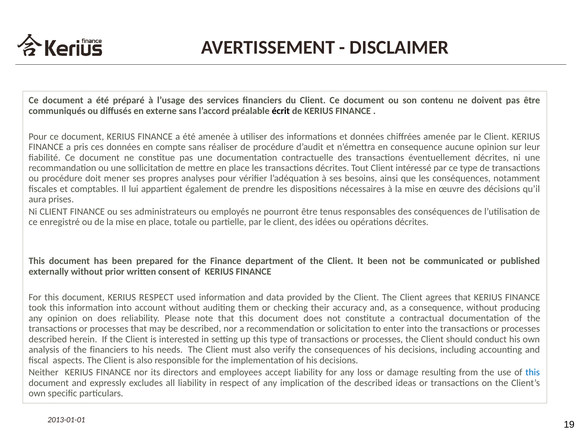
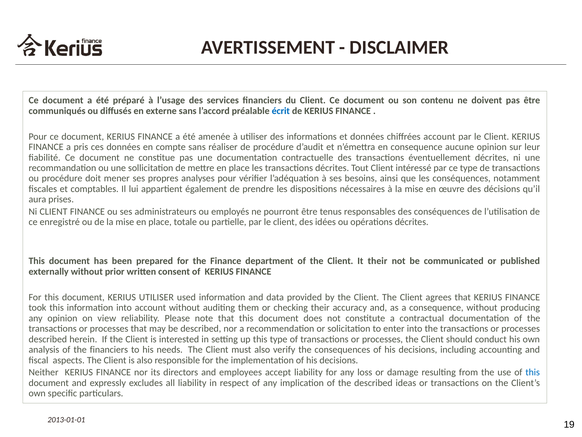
écrit colour: black -> blue
chiffrées amenée: amenée -> account
It been: been -> their
KERIUS RESPECT: RESPECT -> UTILISER
on does: does -> view
